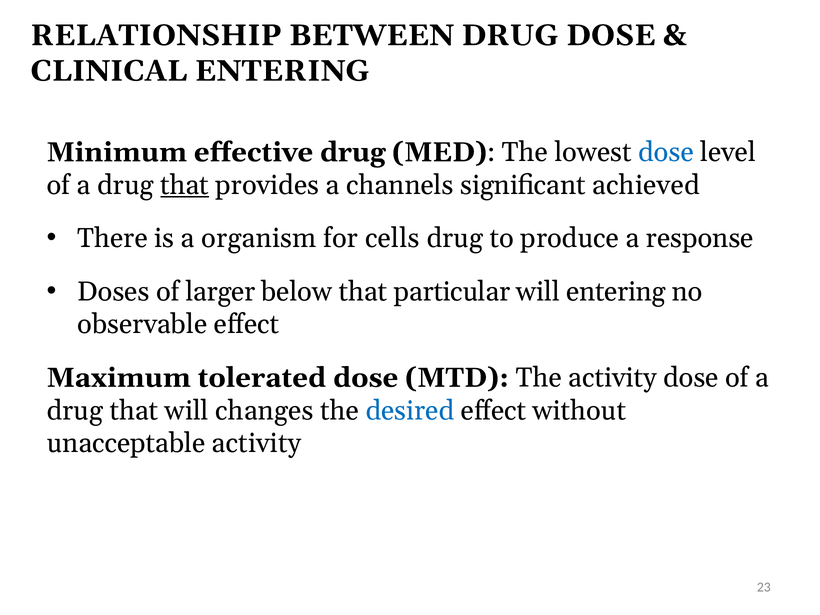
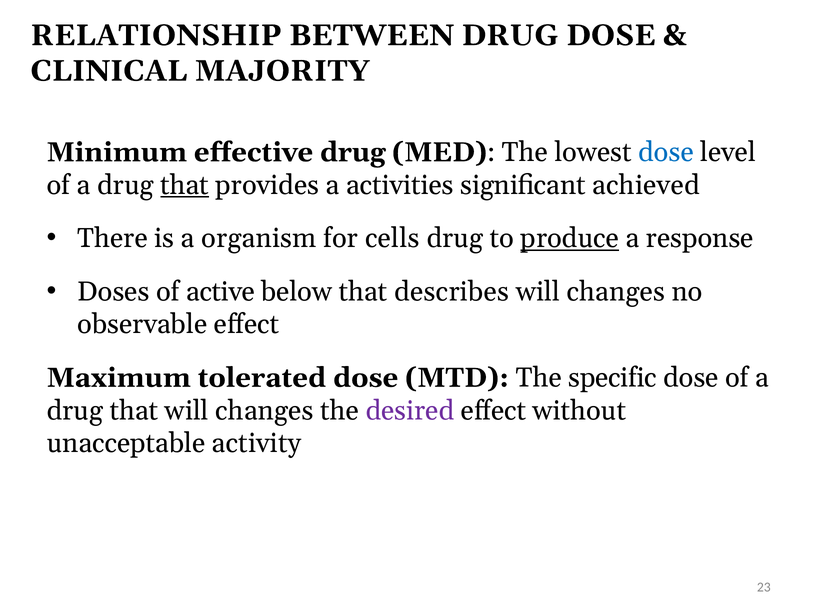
CLINICAL ENTERING: ENTERING -> MAJORITY
channels: channels -> activities
produce underline: none -> present
larger: larger -> active
particular: particular -> describes
entering at (616, 292): entering -> changes
The activity: activity -> specific
desired colour: blue -> purple
